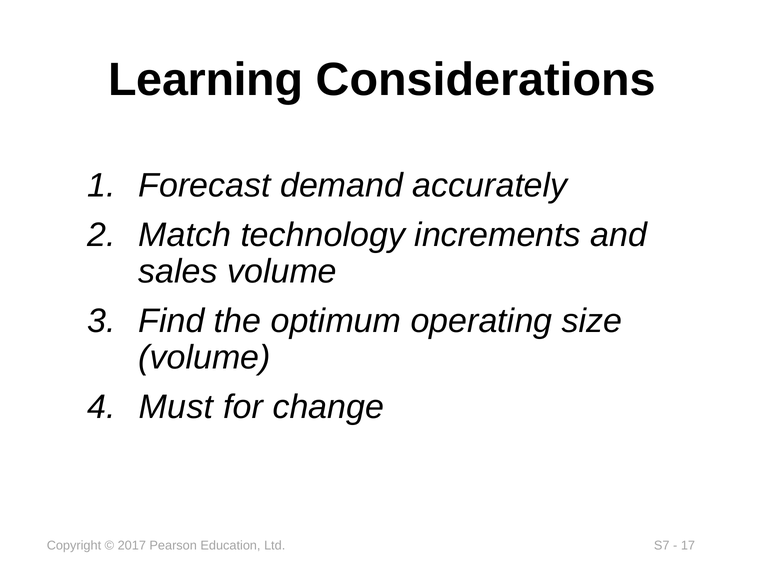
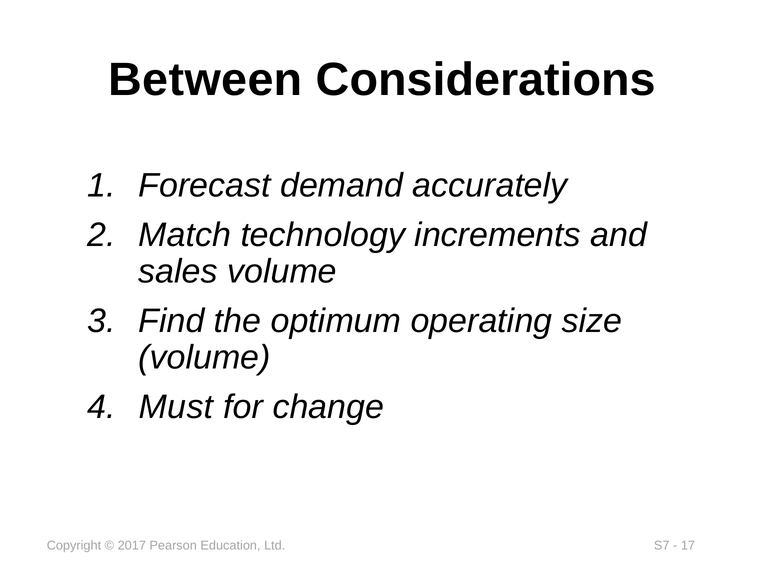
Learning: Learning -> Between
